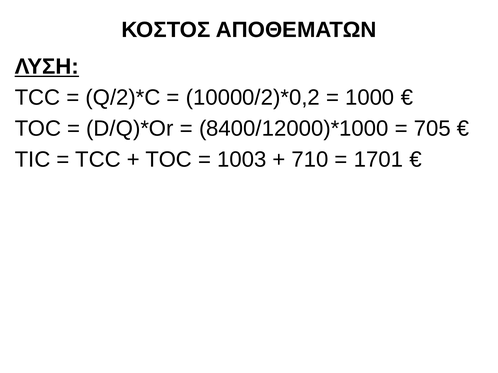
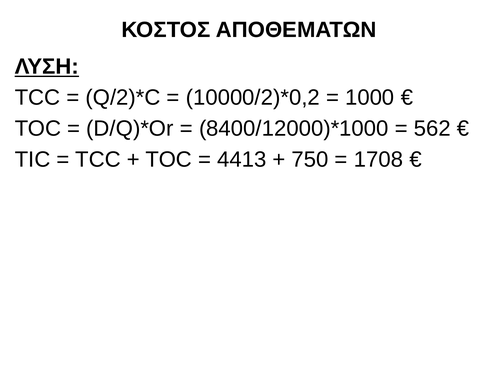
705: 705 -> 562
1003: 1003 -> 4413
710: 710 -> 750
1701: 1701 -> 1708
